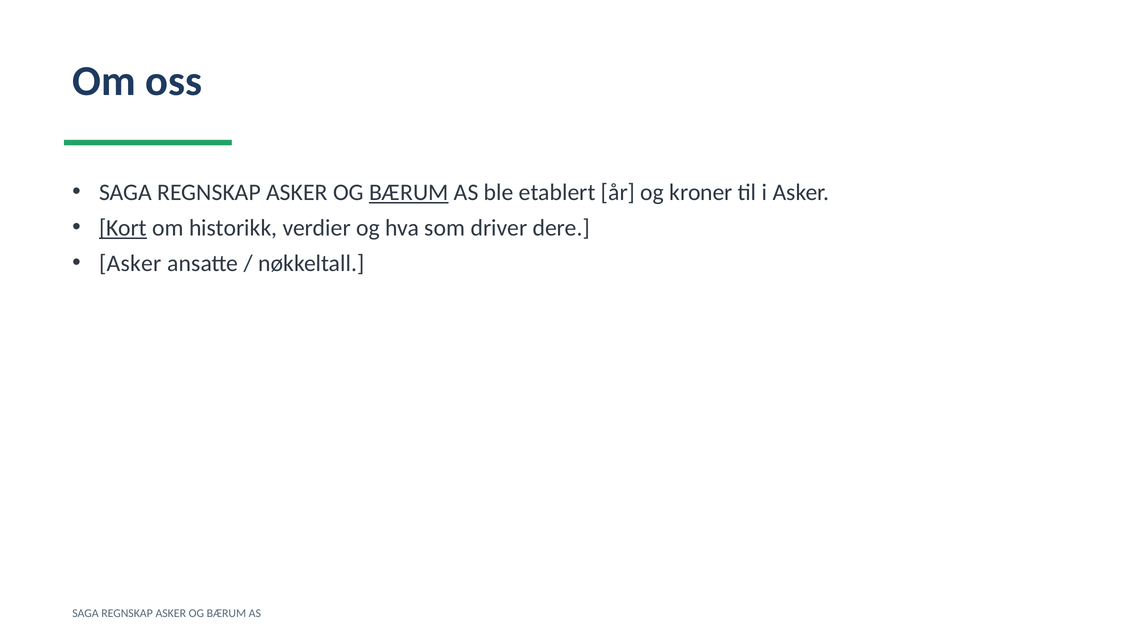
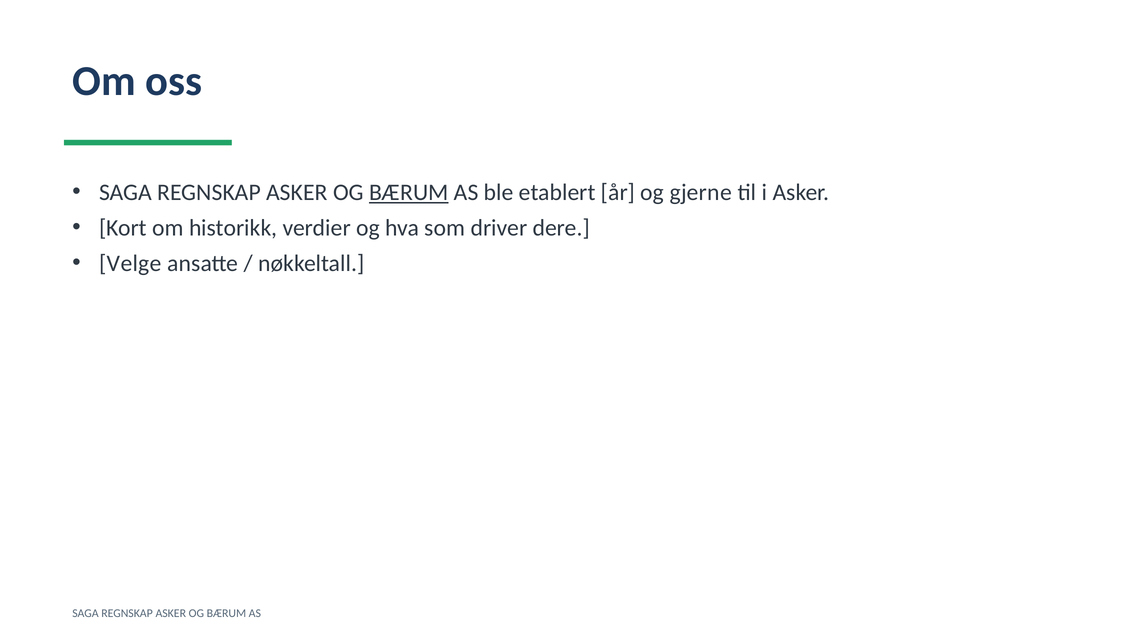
kroner: kroner -> gjerne
Kort underline: present -> none
Asker at (130, 264): Asker -> Velge
